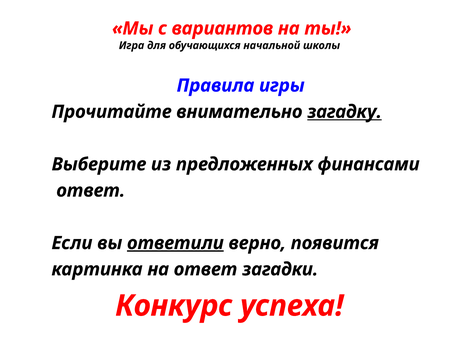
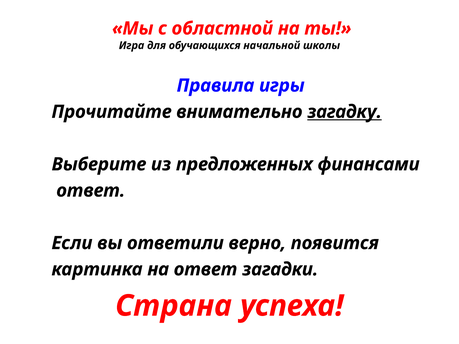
вариантов: вариантов -> областной
ответили underline: present -> none
Конкурс: Конкурс -> Страна
